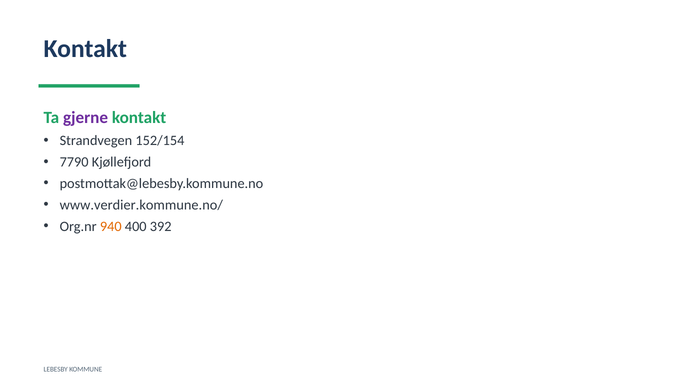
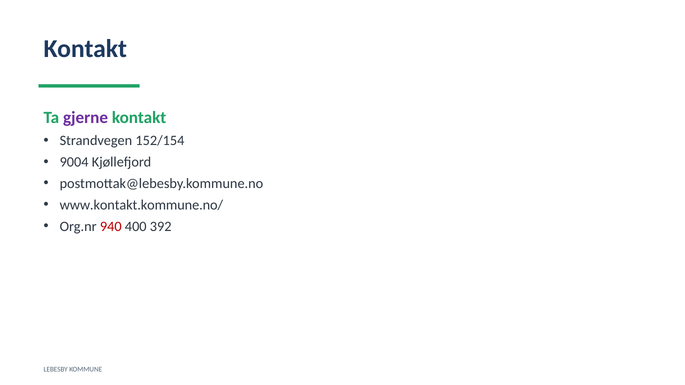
7790: 7790 -> 9004
www.verdier.kommune.no/: www.verdier.kommune.no/ -> www.kontakt.kommune.no/
940 colour: orange -> red
